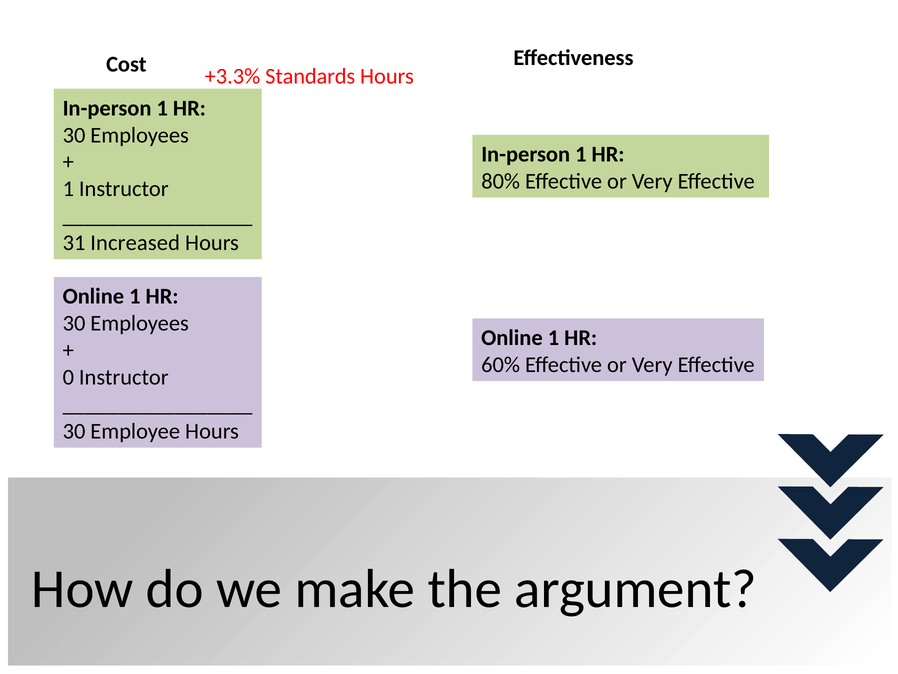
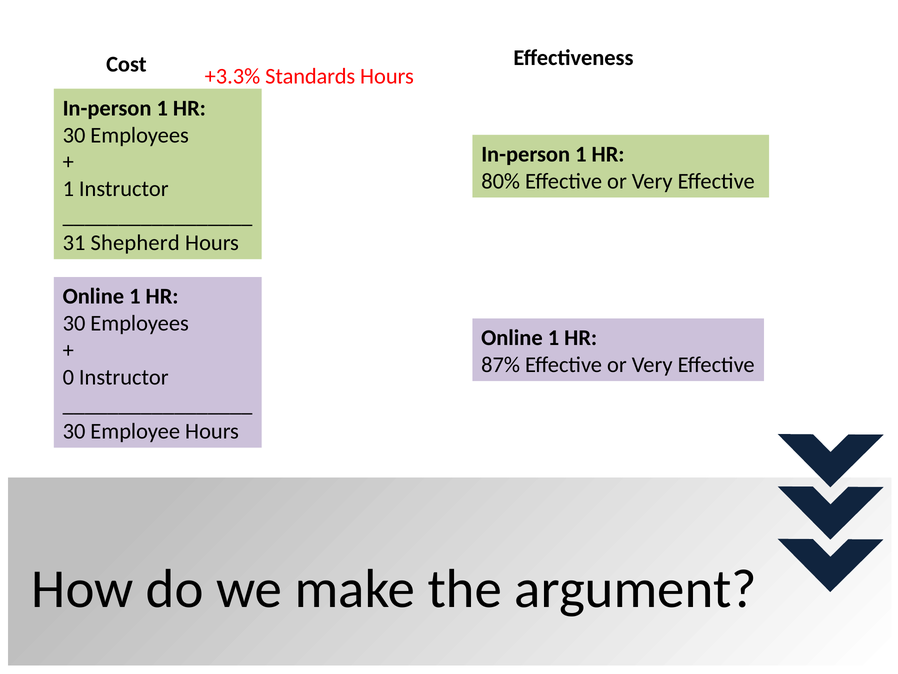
Increased: Increased -> Shepherd
60%: 60% -> 87%
